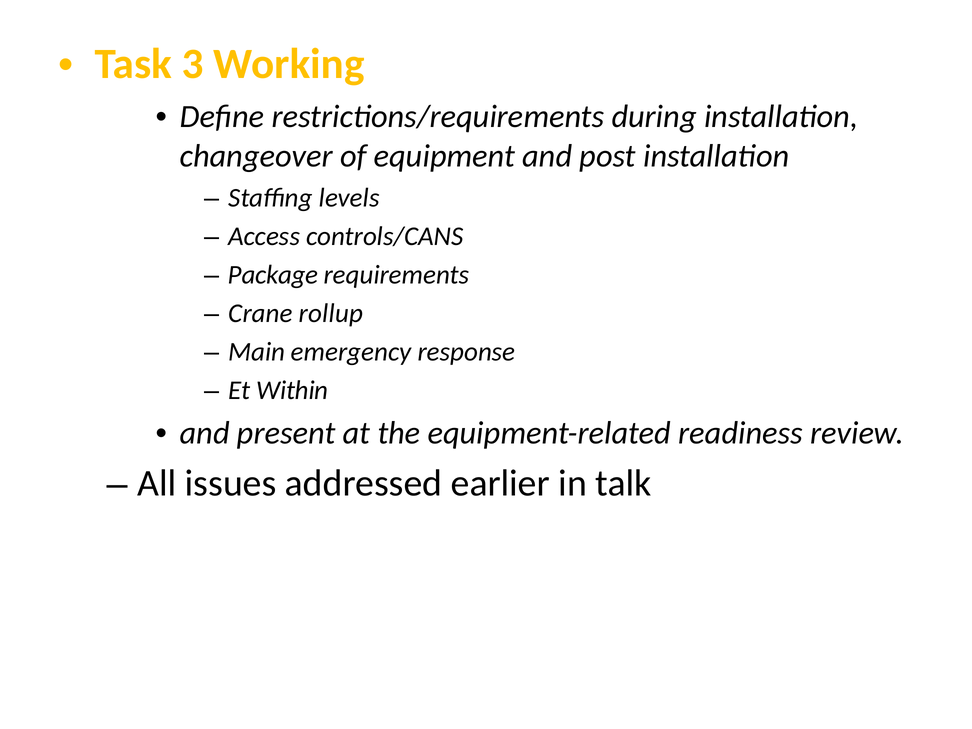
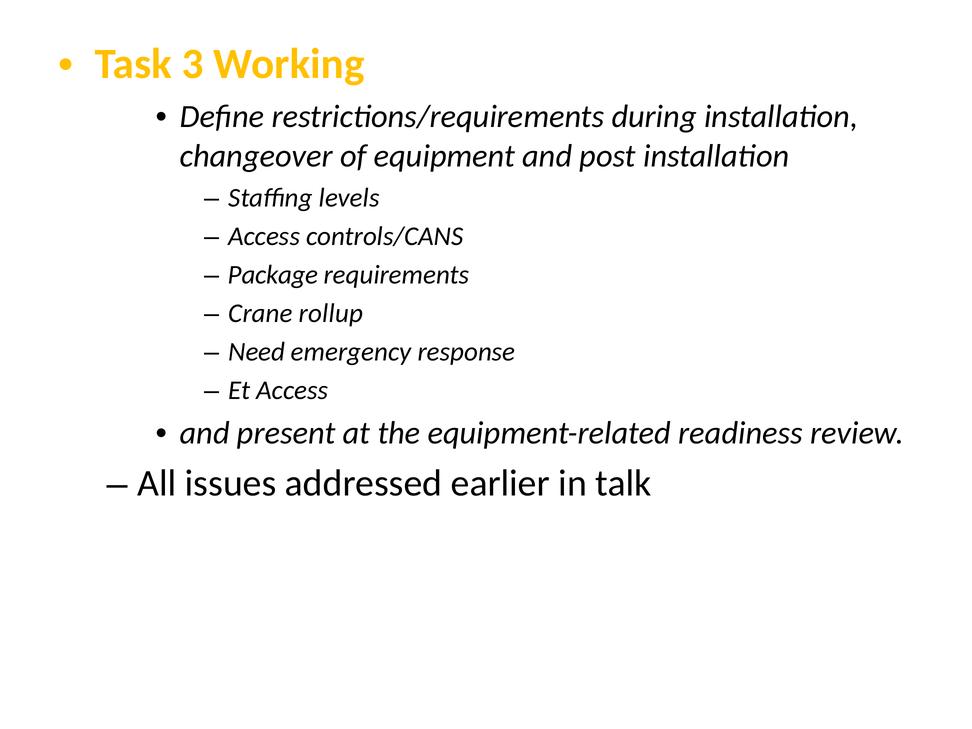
Main: Main -> Need
Et Within: Within -> Access
